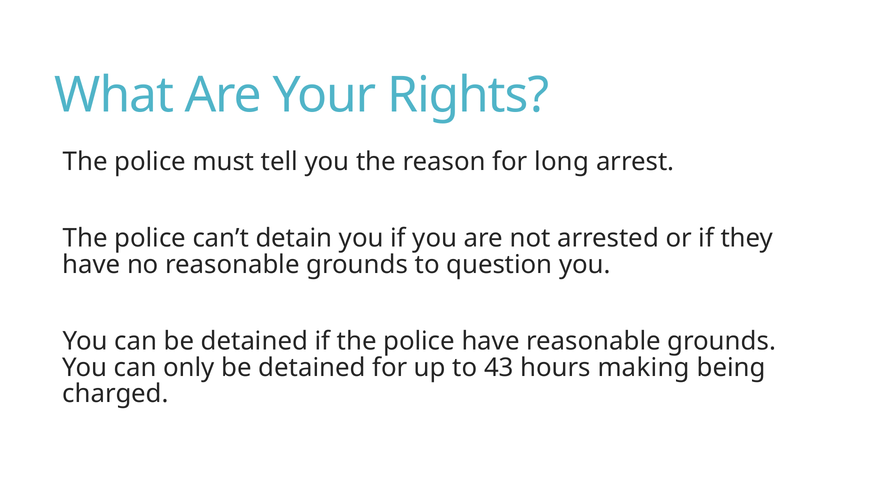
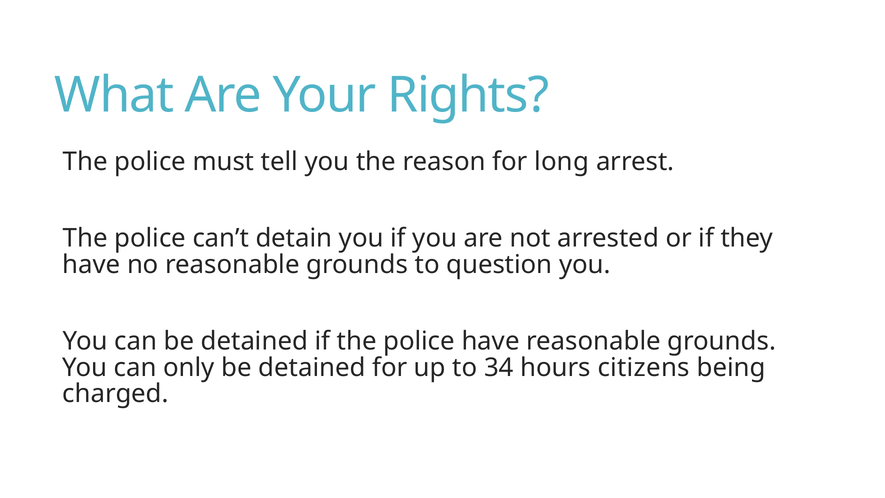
43: 43 -> 34
making: making -> citizens
